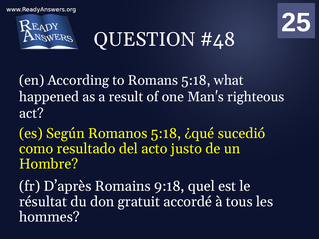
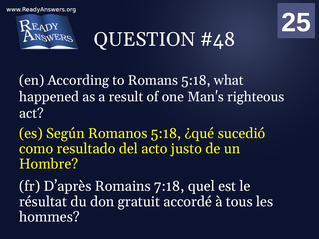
9:18: 9:18 -> 7:18
